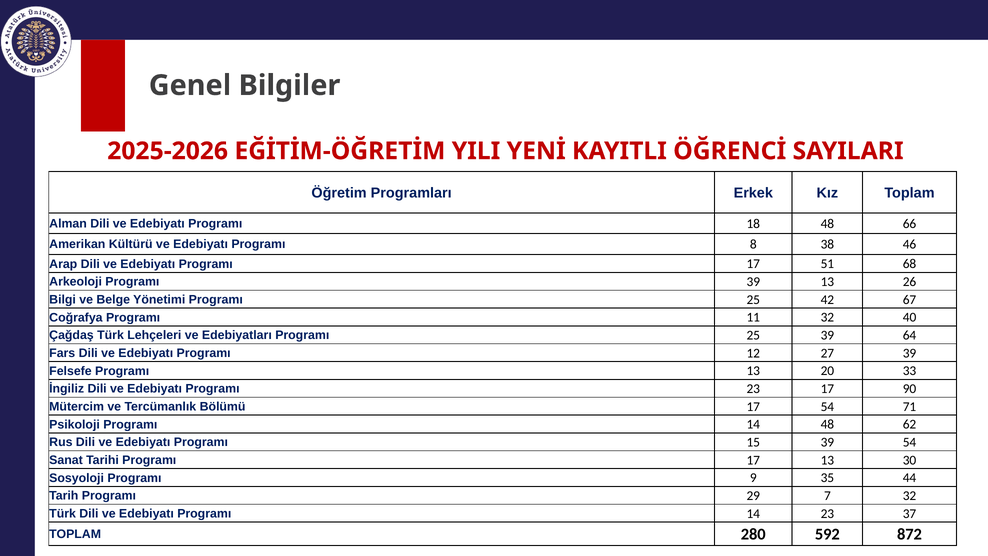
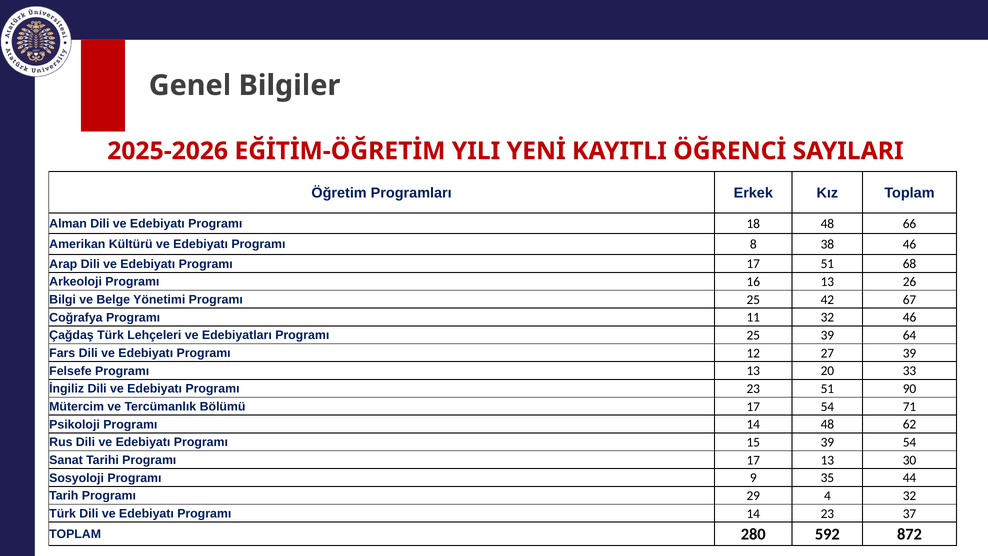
Programı 39: 39 -> 16
32 40: 40 -> 46
23 17: 17 -> 51
7: 7 -> 4
